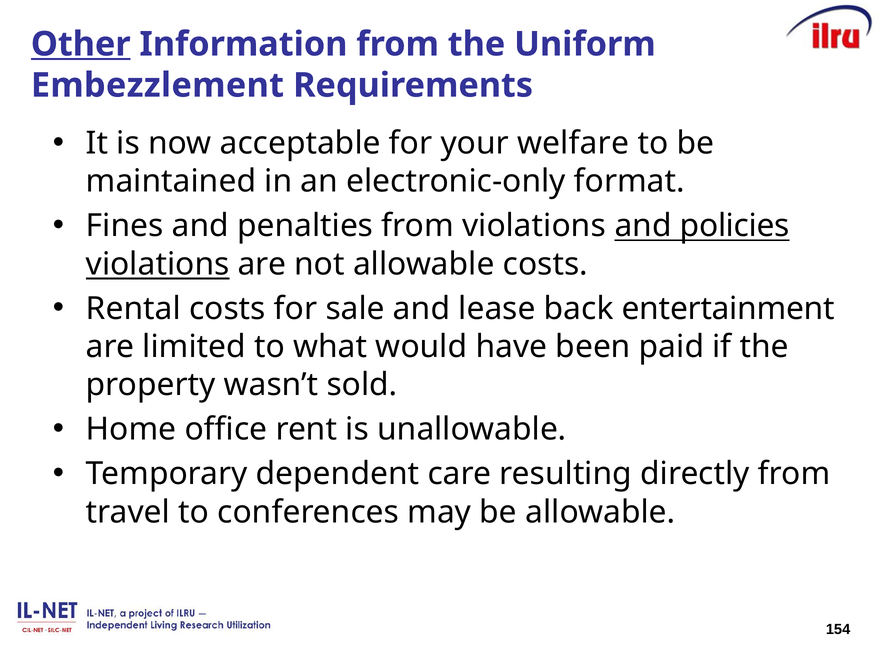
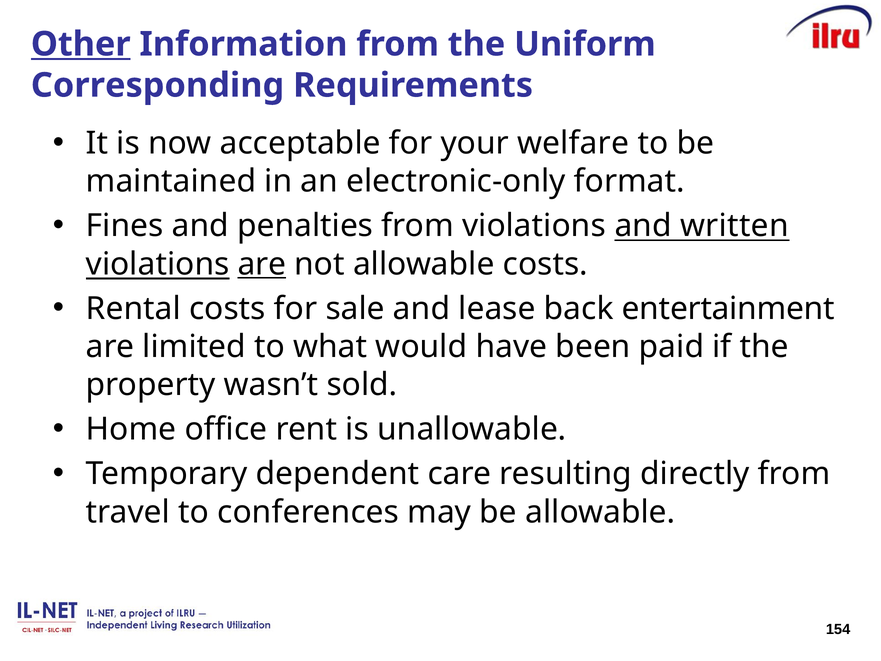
Embezzlement: Embezzlement -> Corresponding
policies: policies -> written
are at (262, 264) underline: none -> present
